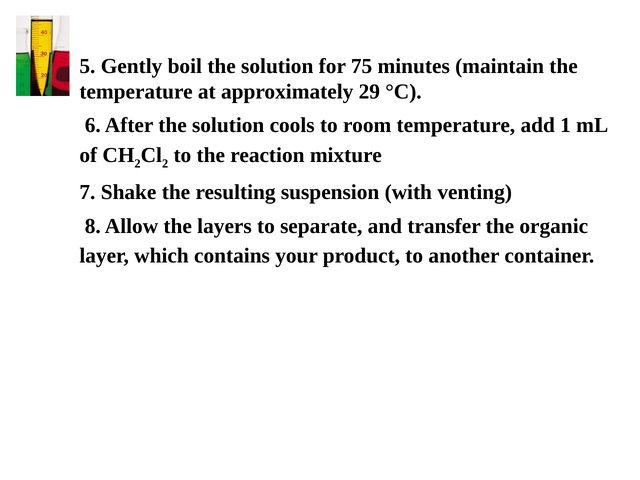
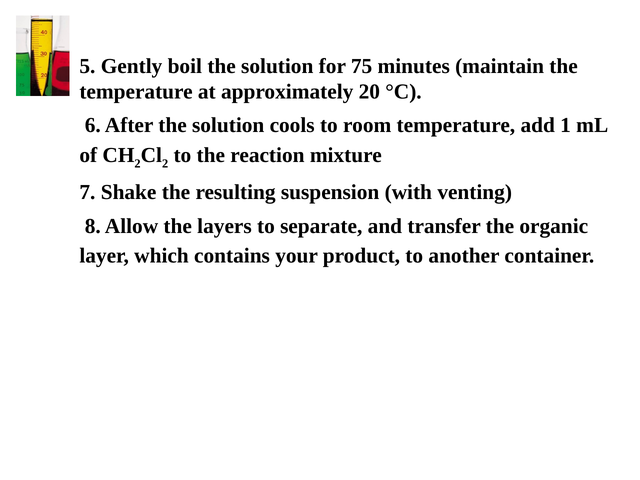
29: 29 -> 20
